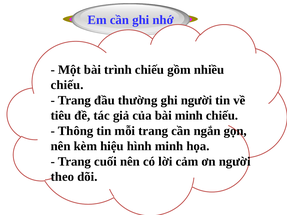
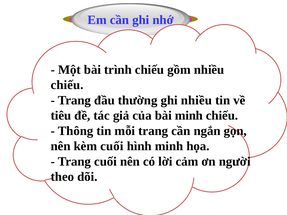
ghi người: người -> nhiều
kèm hiệu: hiệu -> cuối
